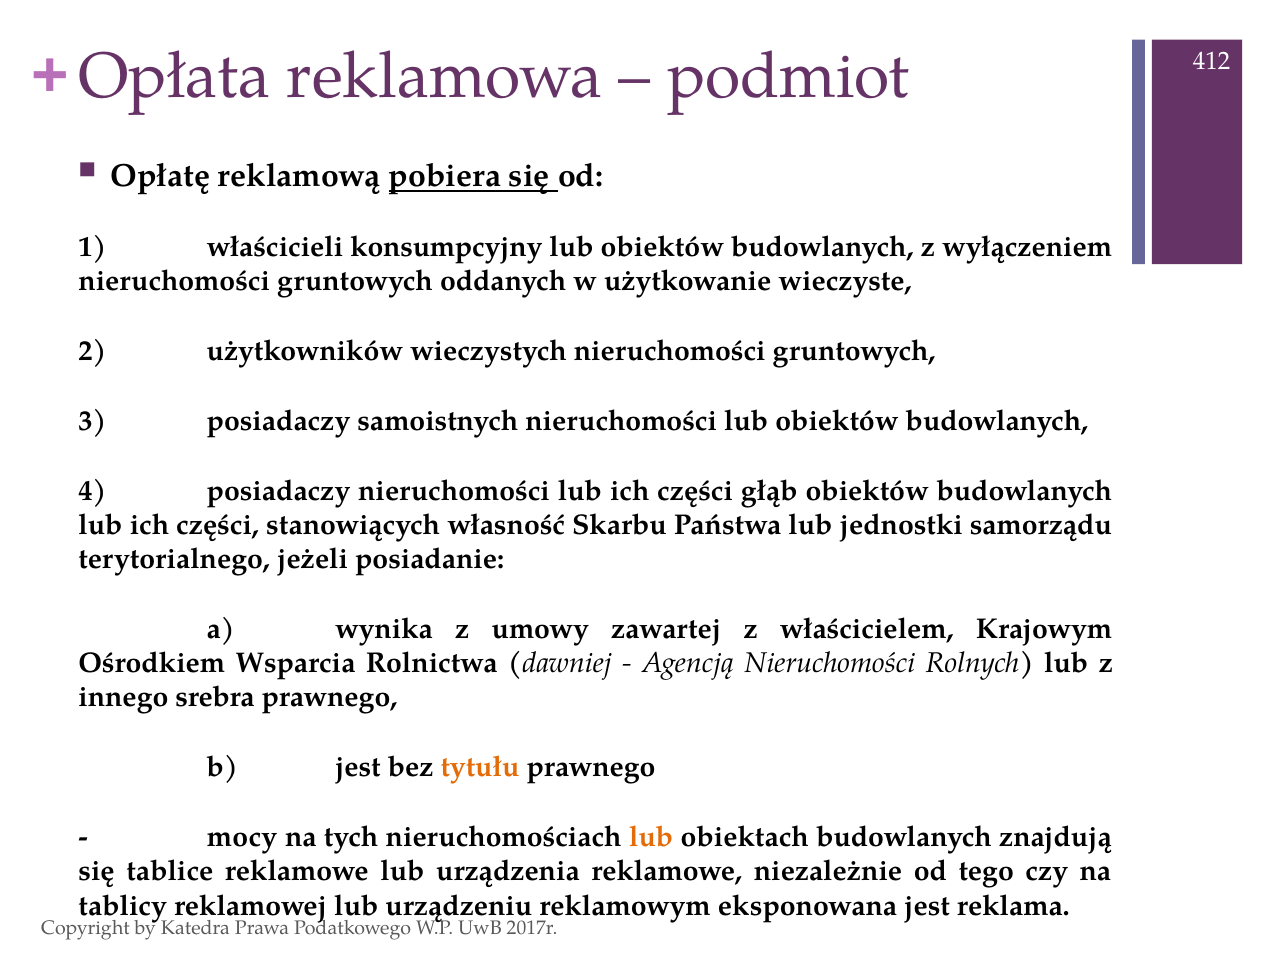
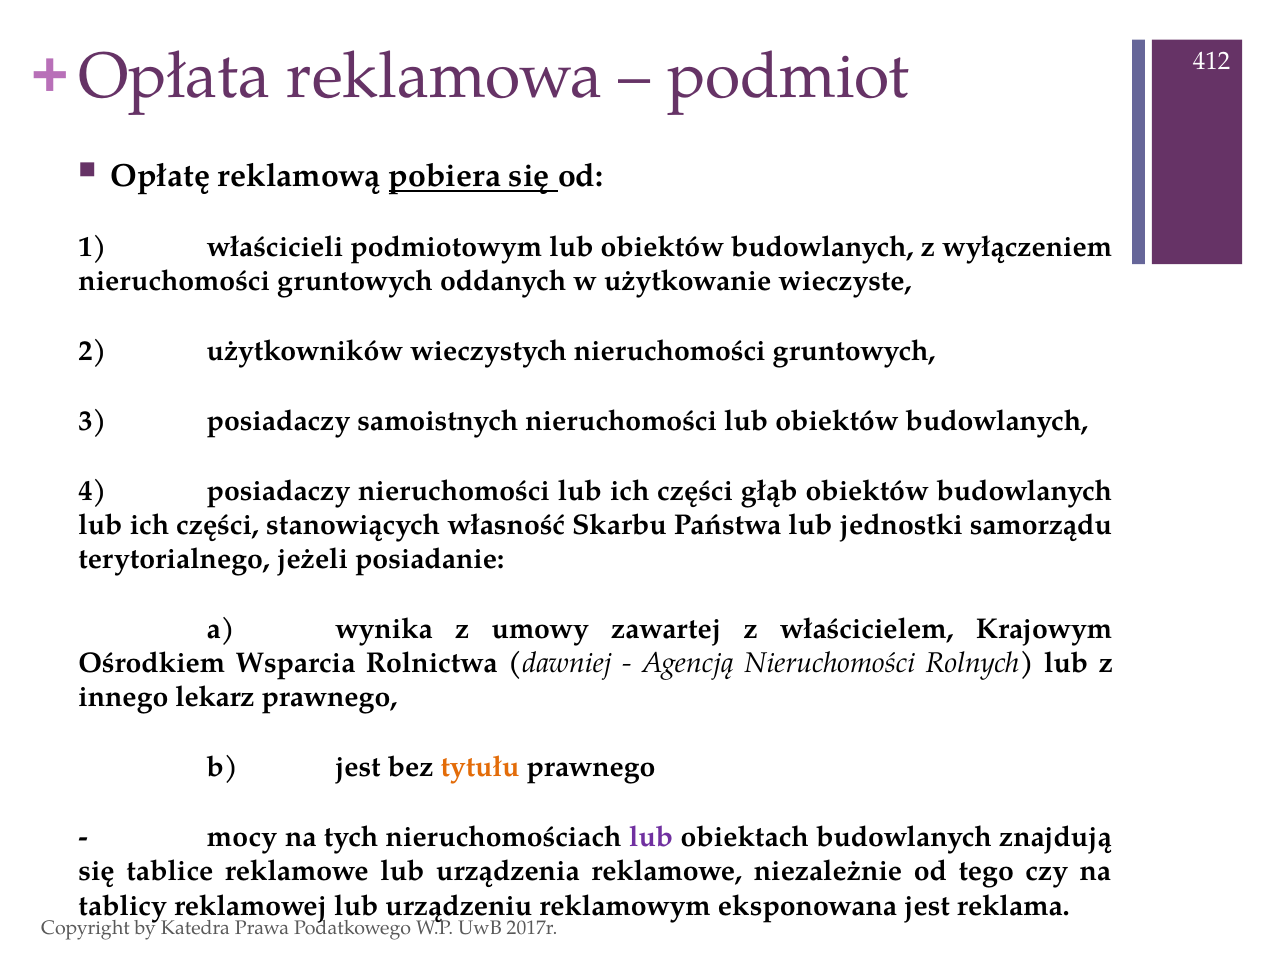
konsumpcyjny: konsumpcyjny -> podmiotowym
srebra: srebra -> lekarz
lub at (651, 837) colour: orange -> purple
